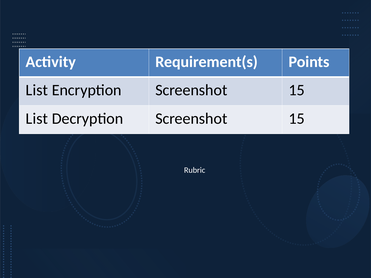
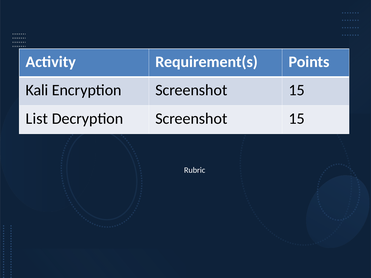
List at (37, 90): List -> Kali
